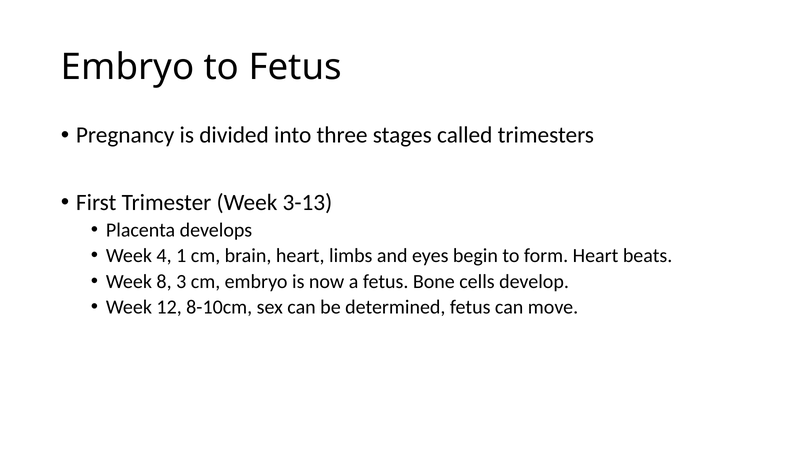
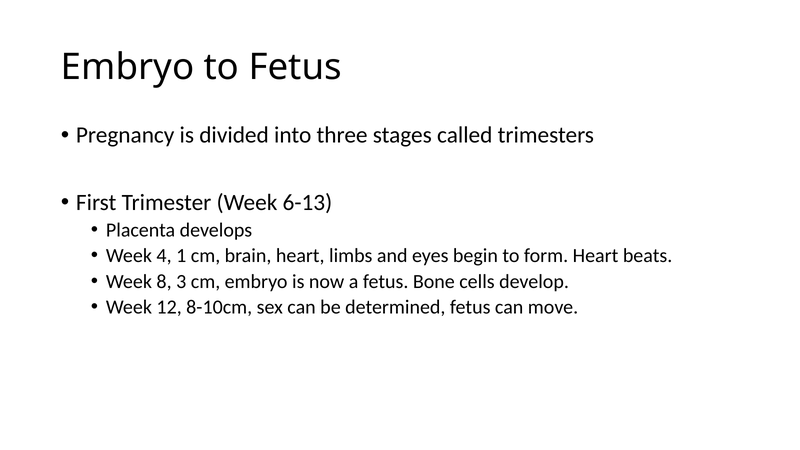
3-13: 3-13 -> 6-13
